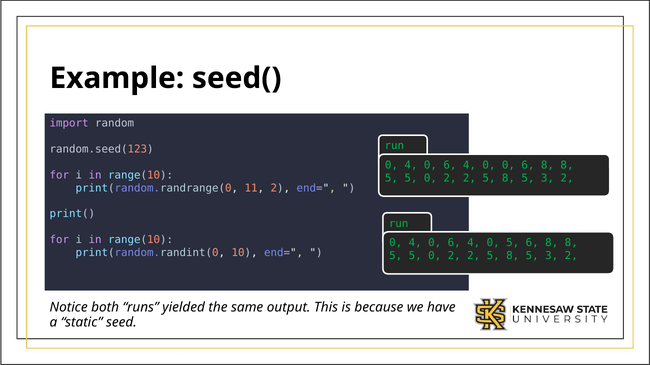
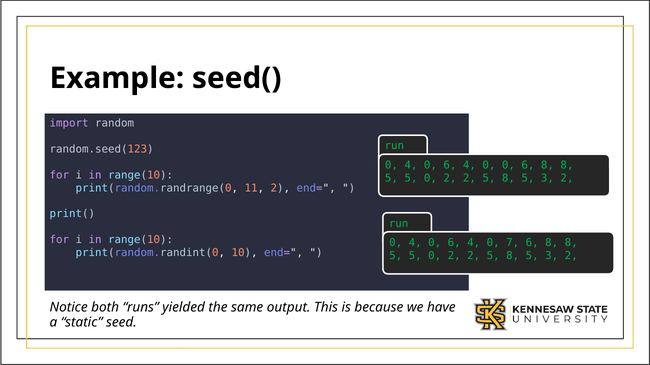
0 5: 5 -> 7
